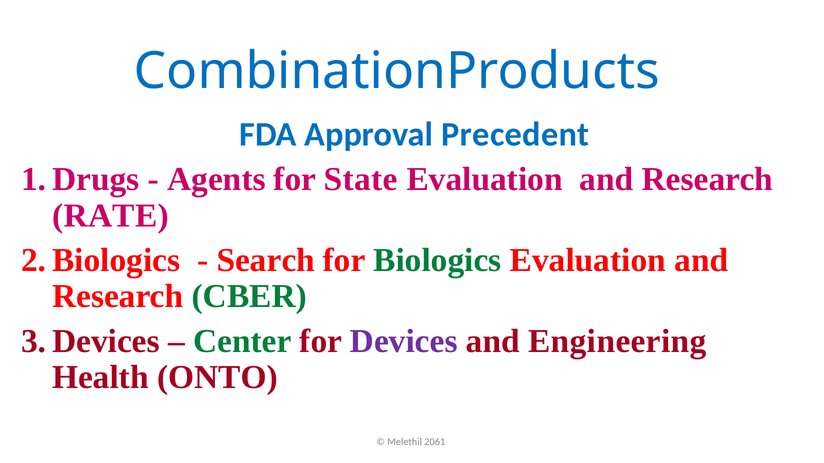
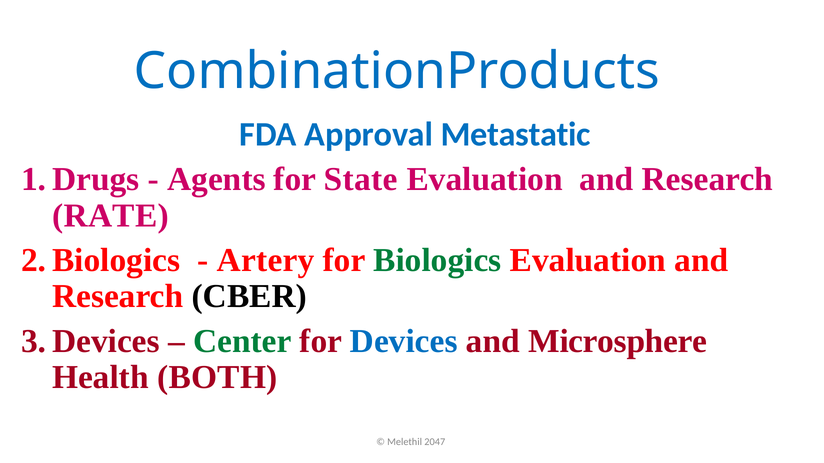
Precedent: Precedent -> Metastatic
Search: Search -> Artery
CBER colour: green -> black
Devices colour: purple -> blue
Engineering: Engineering -> Microsphere
ONTO: ONTO -> BOTH
2061: 2061 -> 2047
